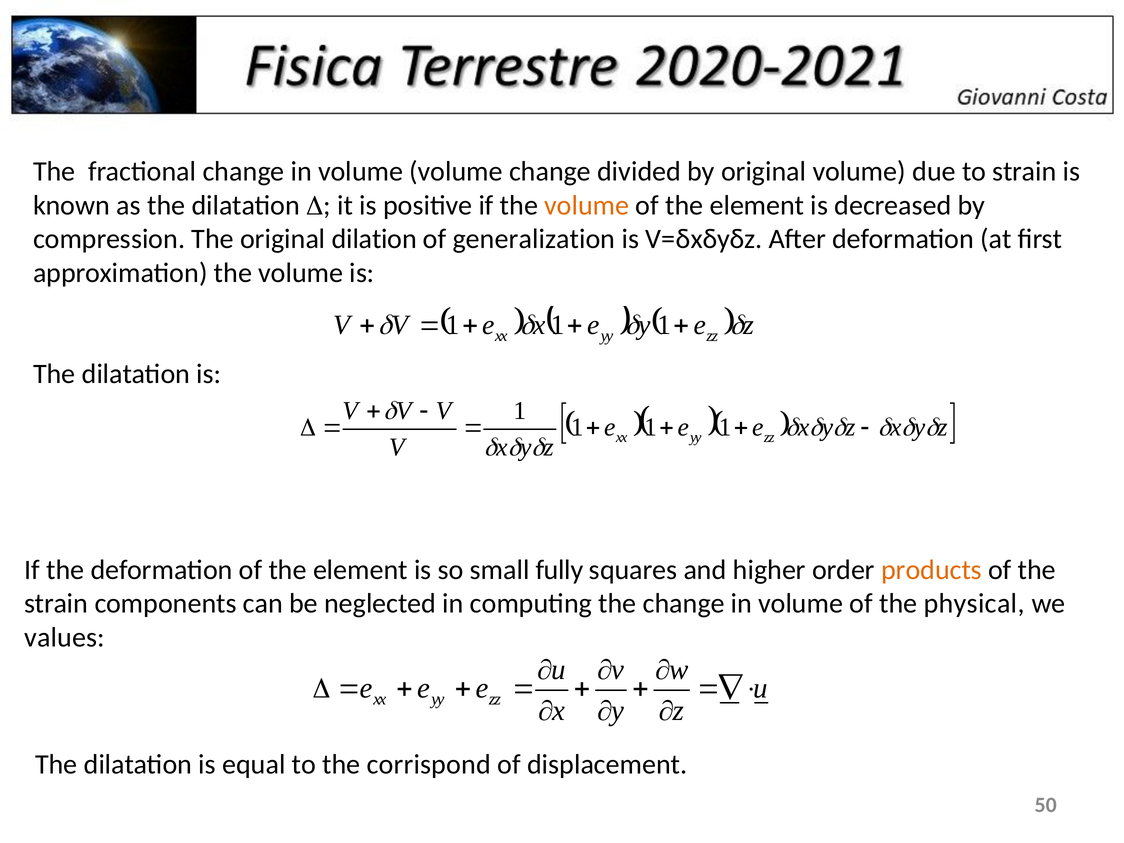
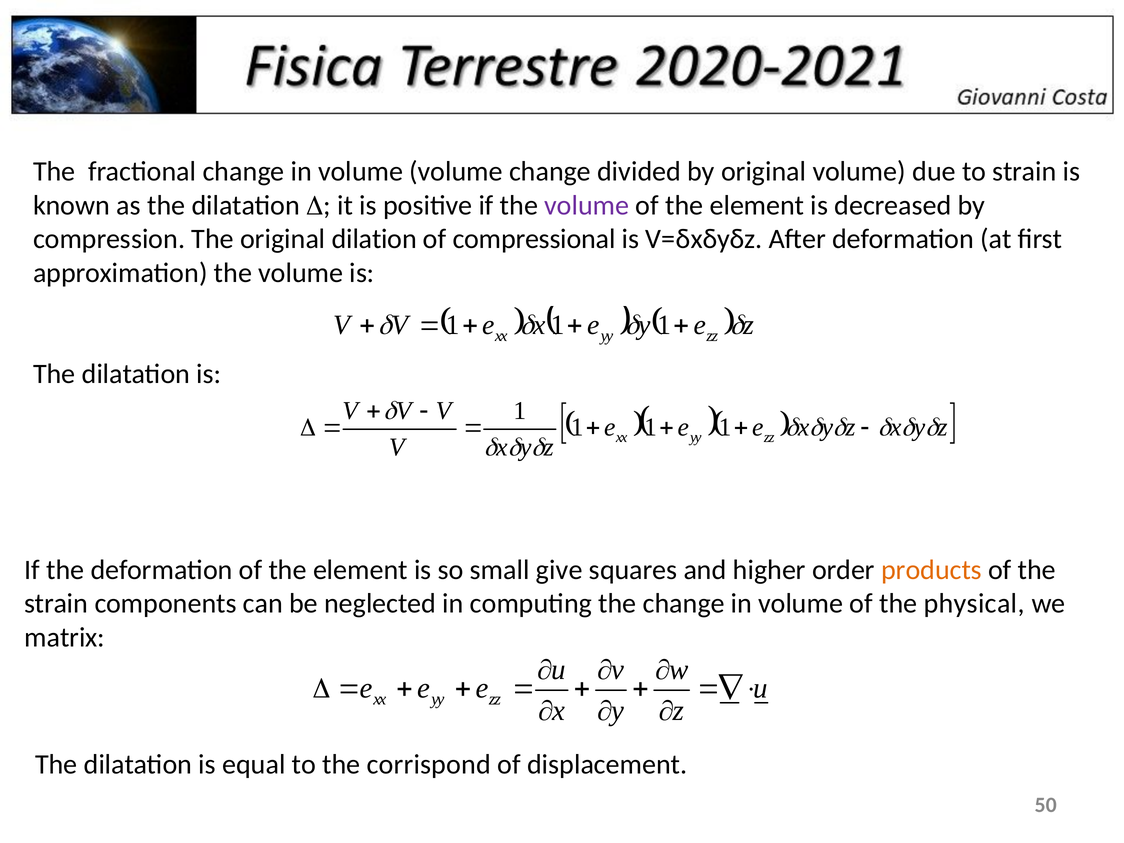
volume at (587, 205) colour: orange -> purple
generalization: generalization -> compressional
fully: fully -> give
values: values -> matrix
